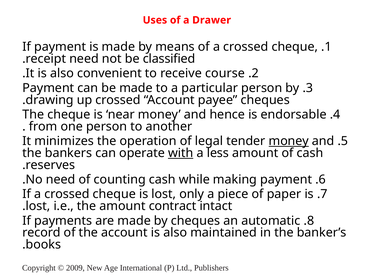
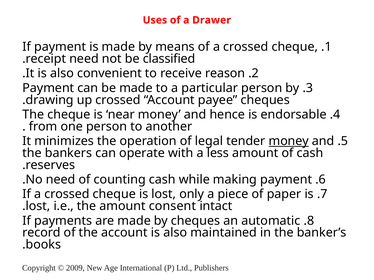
course: course -> reason
with underline: present -> none
contract: contract -> consent
